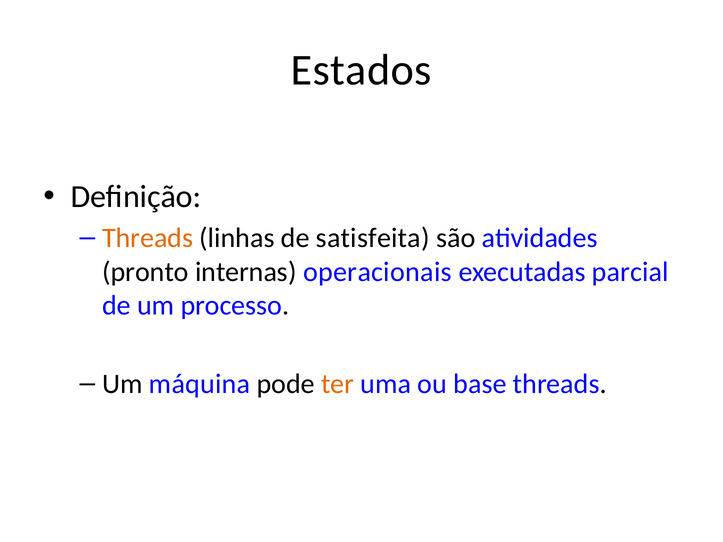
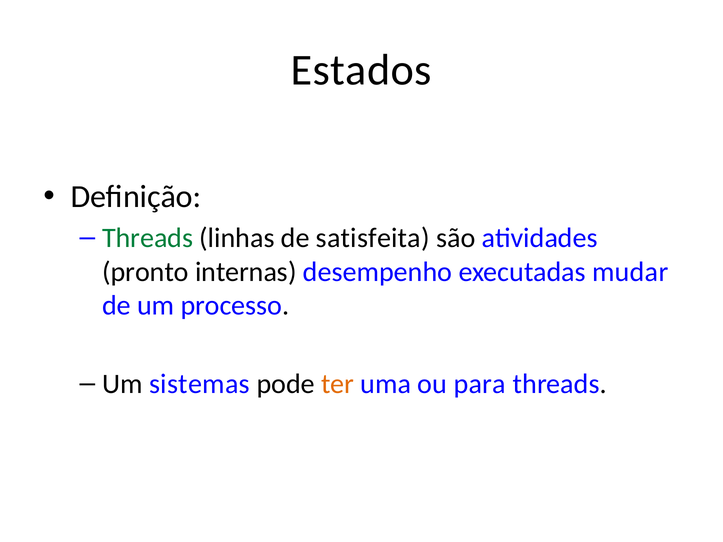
Threads at (148, 238) colour: orange -> green
operacionais: operacionais -> desempenho
parcial: parcial -> mudar
máquina: máquina -> sistemas
base: base -> para
